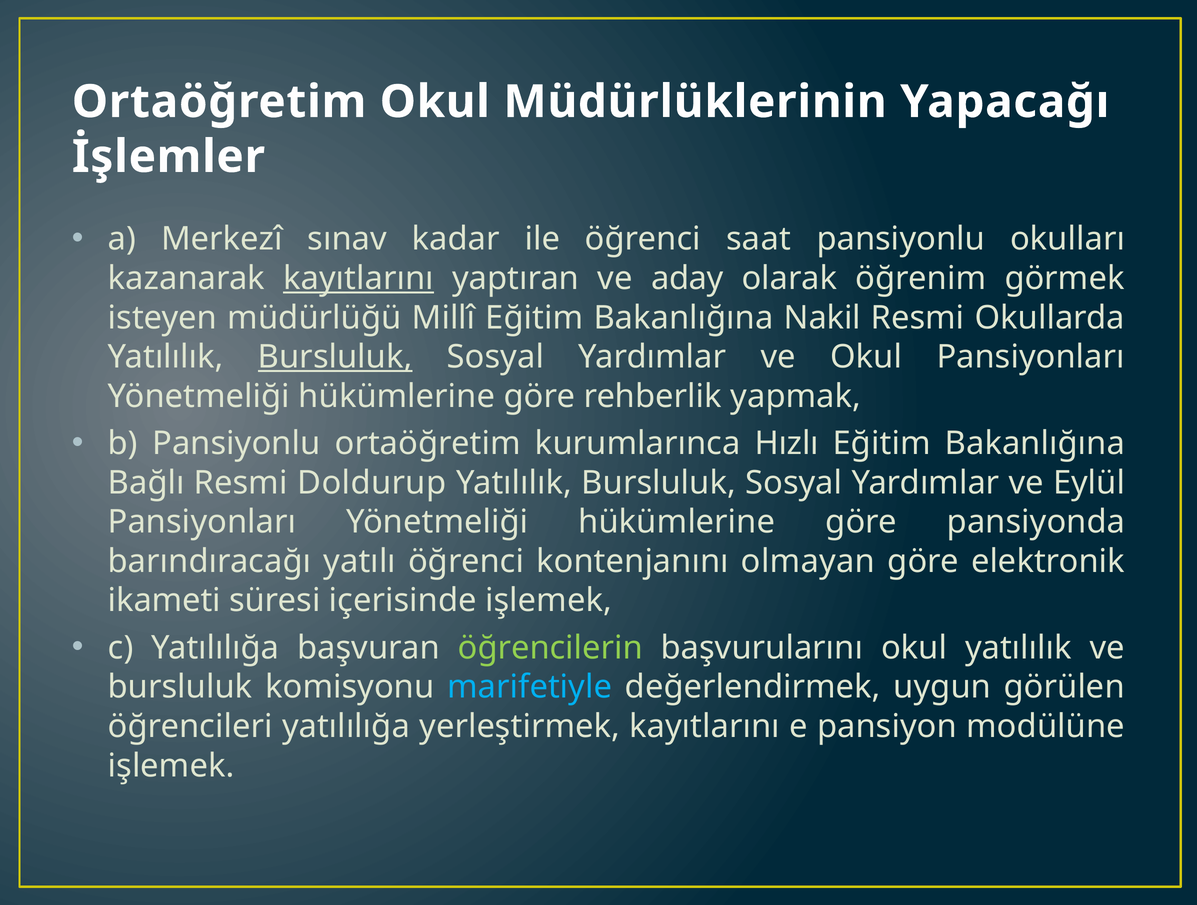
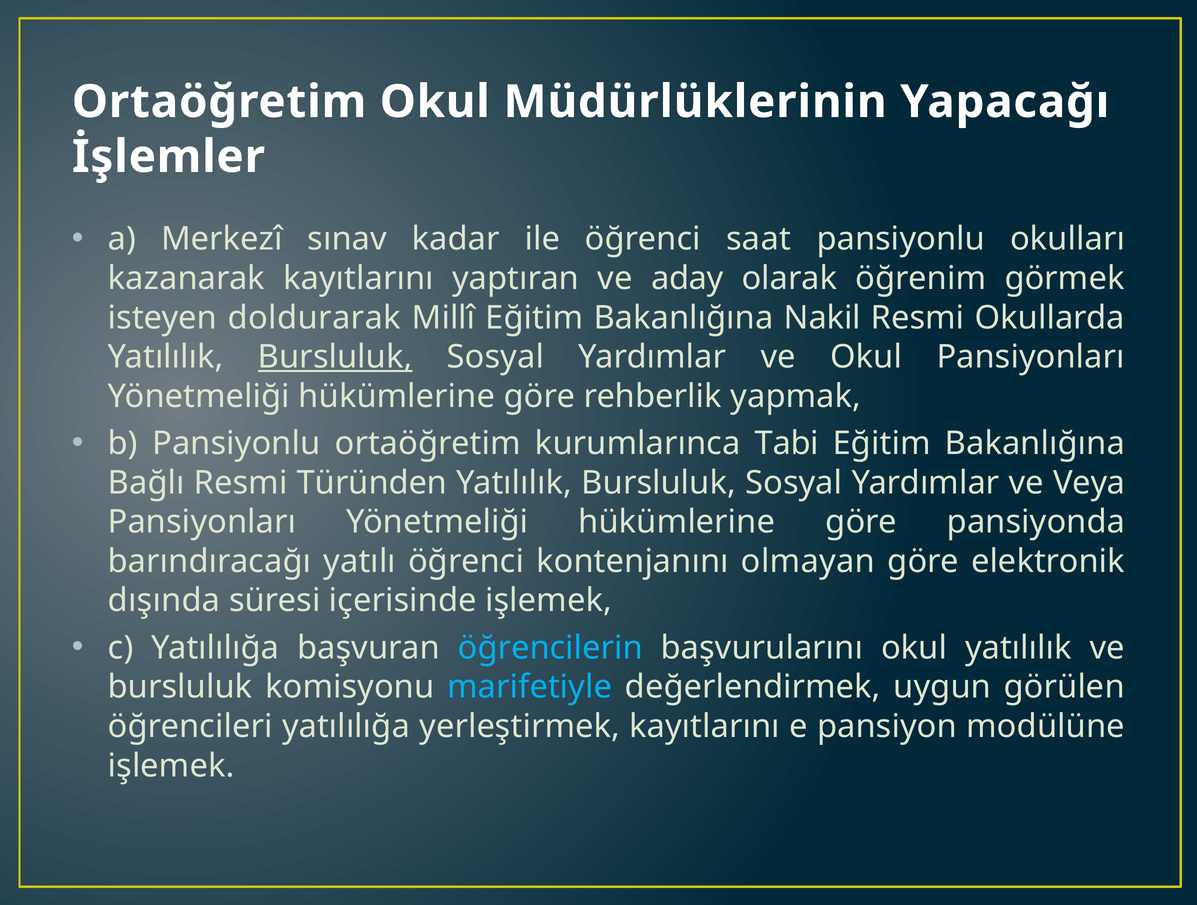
kayıtlarını at (358, 278) underline: present -> none
müdürlüğü: müdürlüğü -> doldurarak
Hızlı: Hızlı -> Tabi
Doldurup: Doldurup -> Türünden
Eylül: Eylül -> Veya
ikameti: ikameti -> dışında
öğrencilerin colour: light green -> light blue
